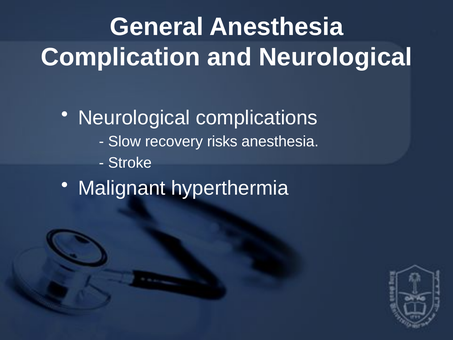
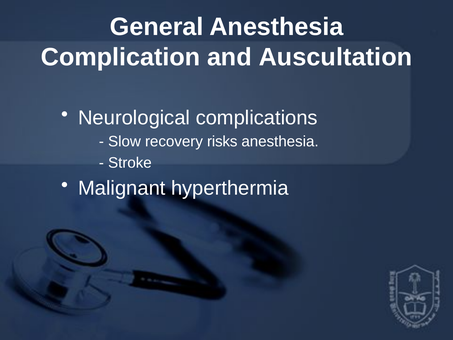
and Neurological: Neurological -> Auscultation
